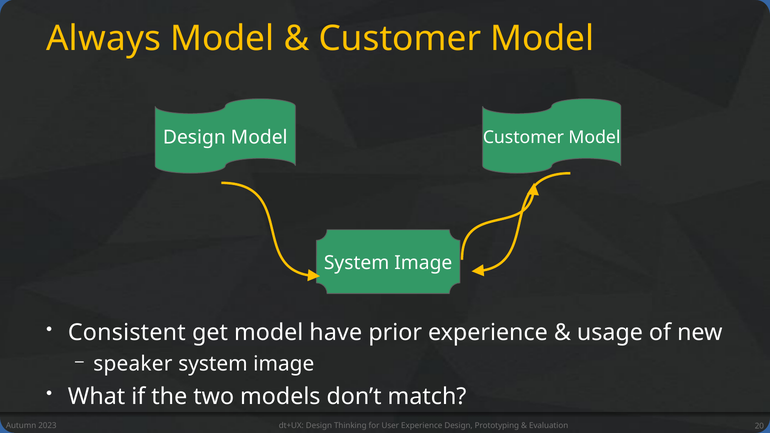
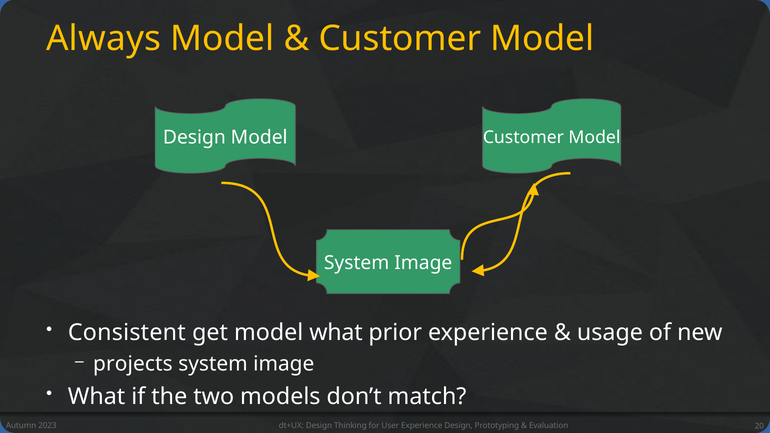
model have: have -> what
speaker: speaker -> projects
